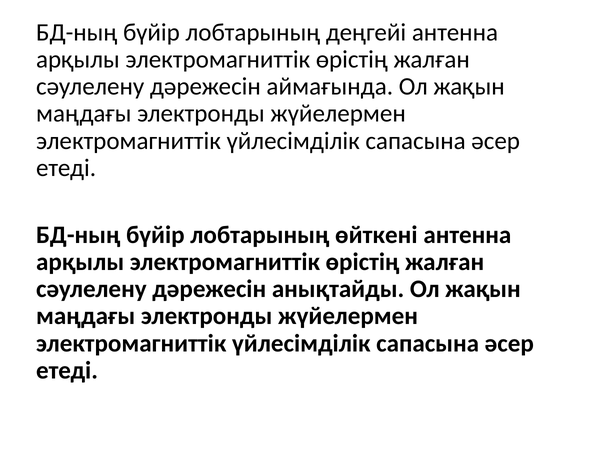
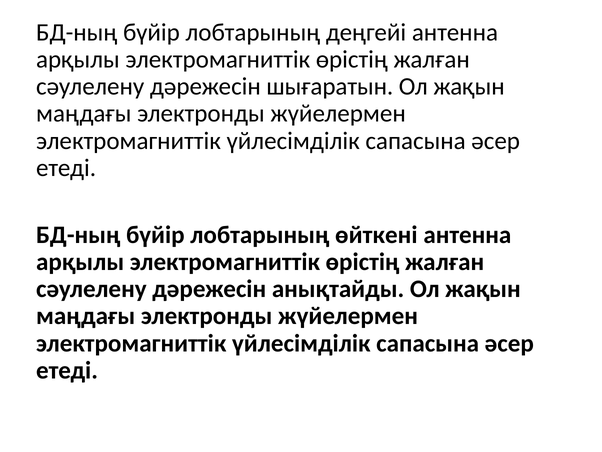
аймағында: аймағында -> шығаратын
